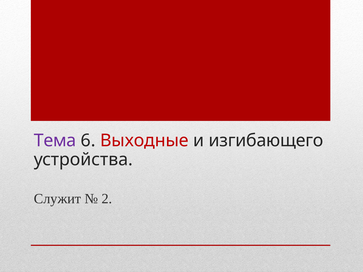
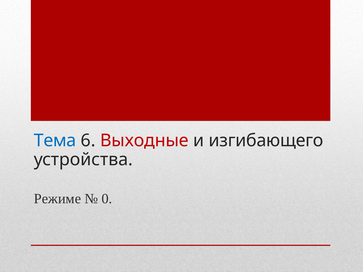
Тема colour: purple -> blue
Служит: Служит -> Режиме
2: 2 -> 0
